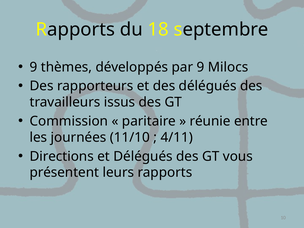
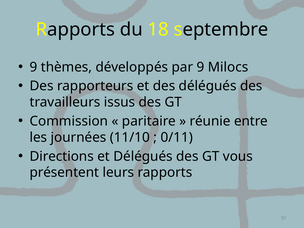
4/11: 4/11 -> 0/11
